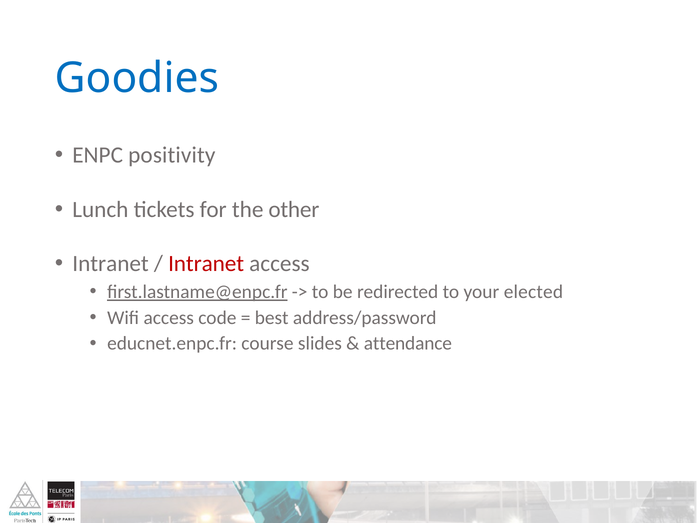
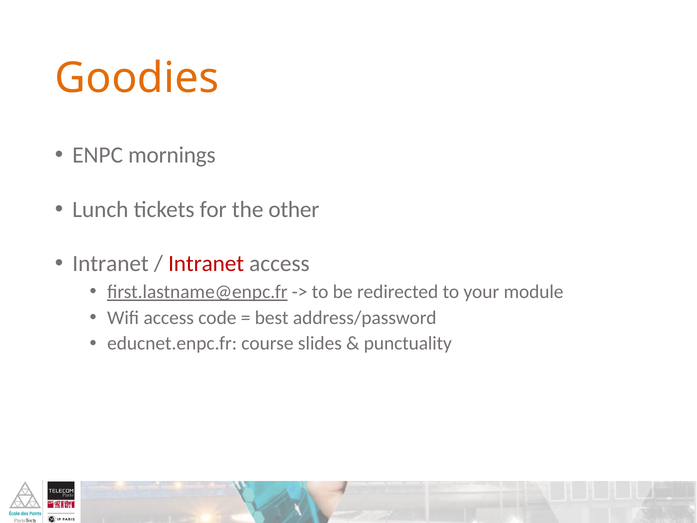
Goodies colour: blue -> orange
positivity: positivity -> mornings
elected: elected -> module
attendance: attendance -> punctuality
